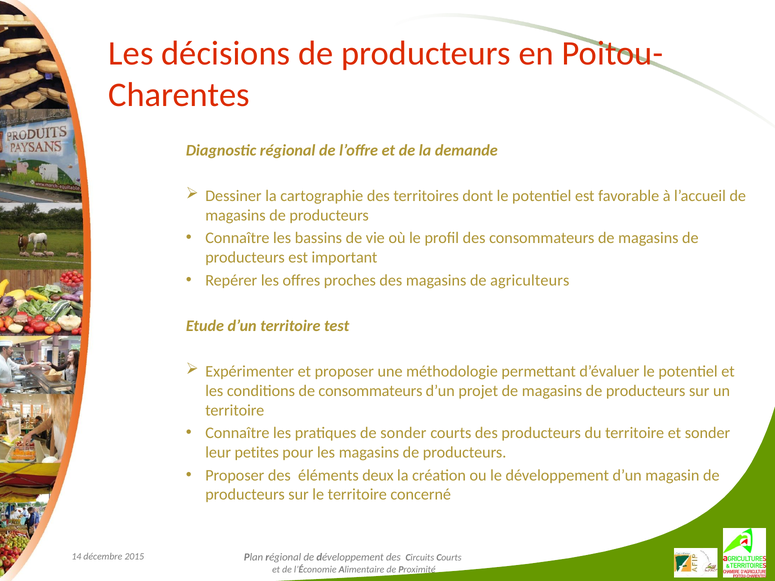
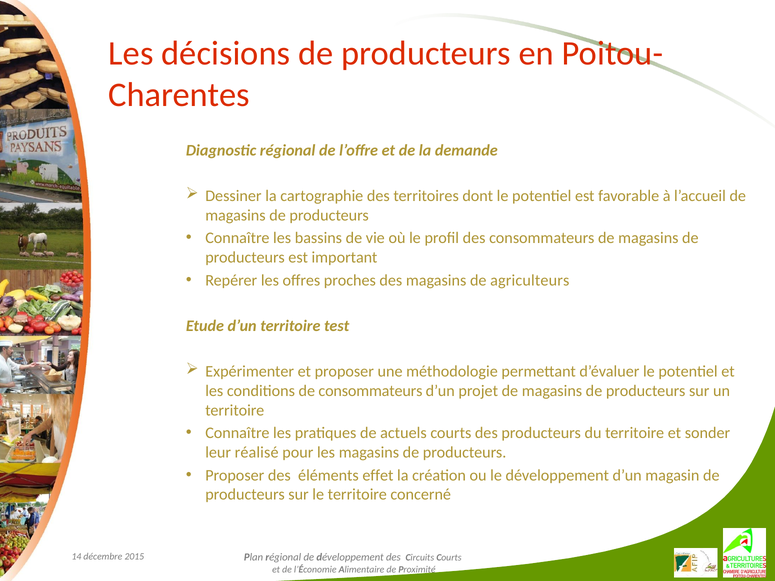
de sonder: sonder -> actuels
petites: petites -> réalisé
deux: deux -> effet
